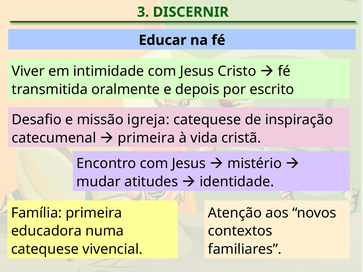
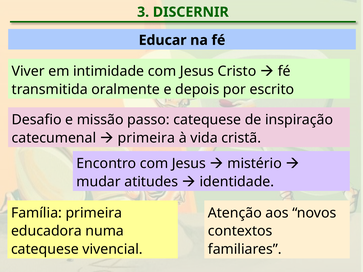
igreja: igreja -> passo
